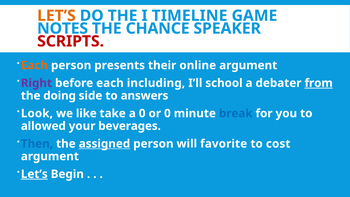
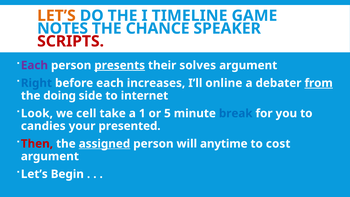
Each at (34, 65) colour: orange -> purple
presents underline: none -> present
online: online -> solves
Right colour: purple -> blue
including: including -> increases
school: school -> online
answers: answers -> internet
like: like -> cell
a 0: 0 -> 1
or 0: 0 -> 5
allowed: allowed -> candies
beverages: beverages -> presented
Then colour: blue -> red
favorite: favorite -> anytime
Let’s at (34, 174) underline: present -> none
